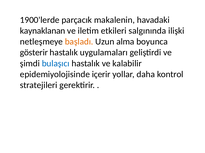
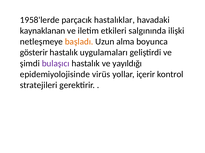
1900'lerde: 1900'lerde -> 1958'lerde
makalenin: makalenin -> hastalıklar
bulaşıcı colour: blue -> purple
kalabilir: kalabilir -> yayıldığı
içerir: içerir -> virüs
daha: daha -> içerir
